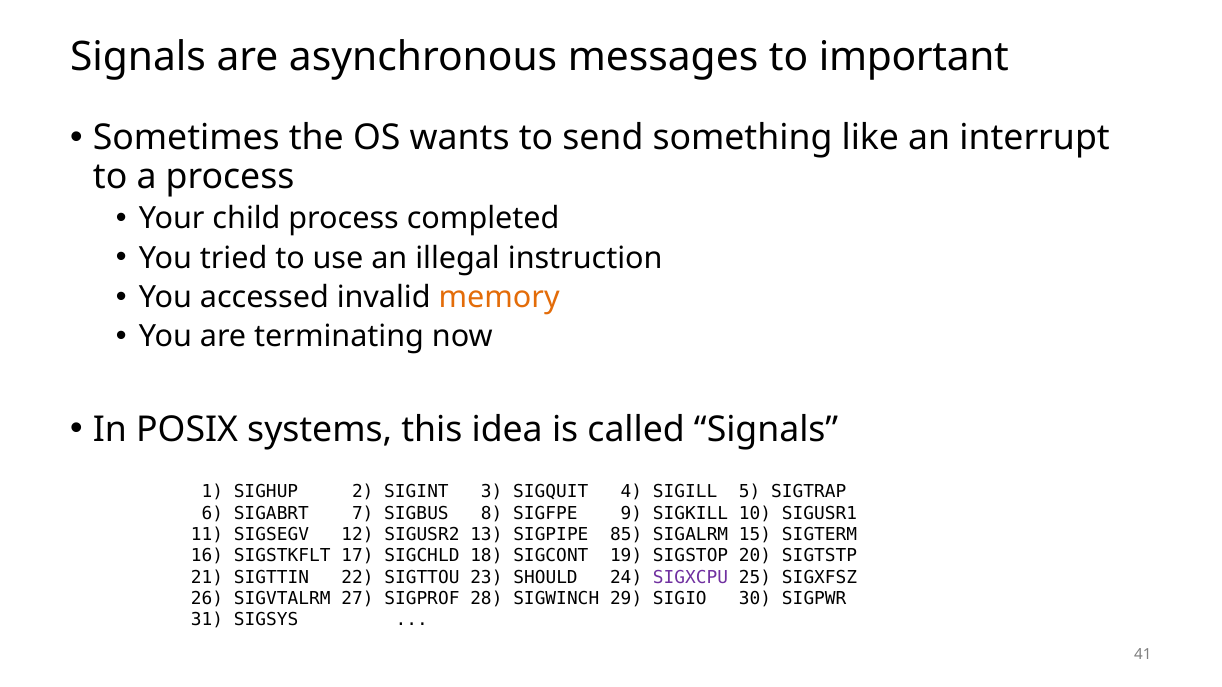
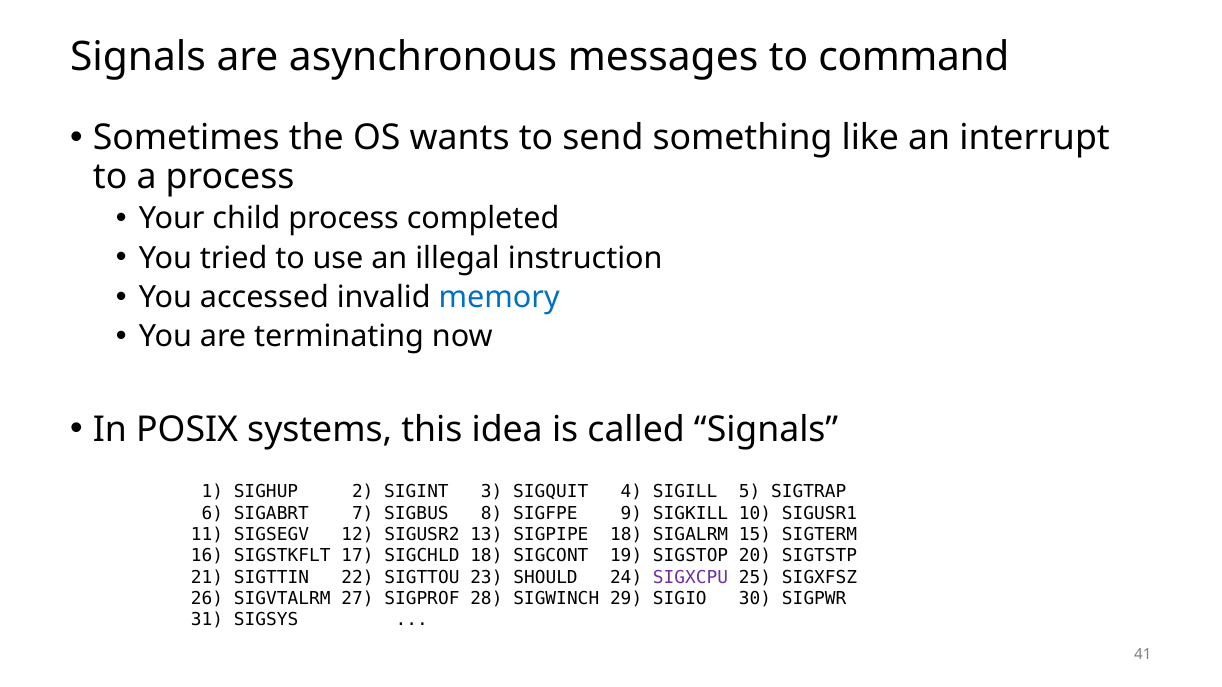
important: important -> command
memory colour: orange -> blue
SIGPIPE 85: 85 -> 18
